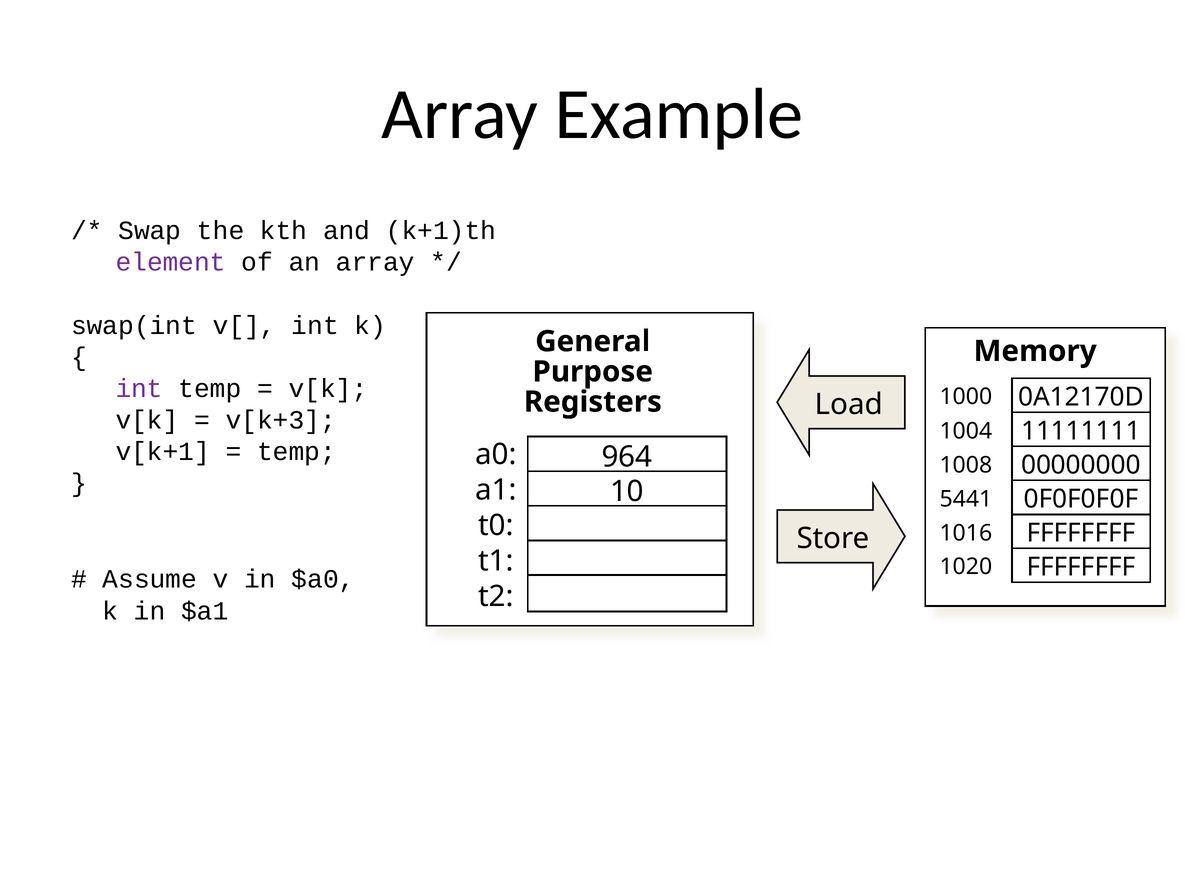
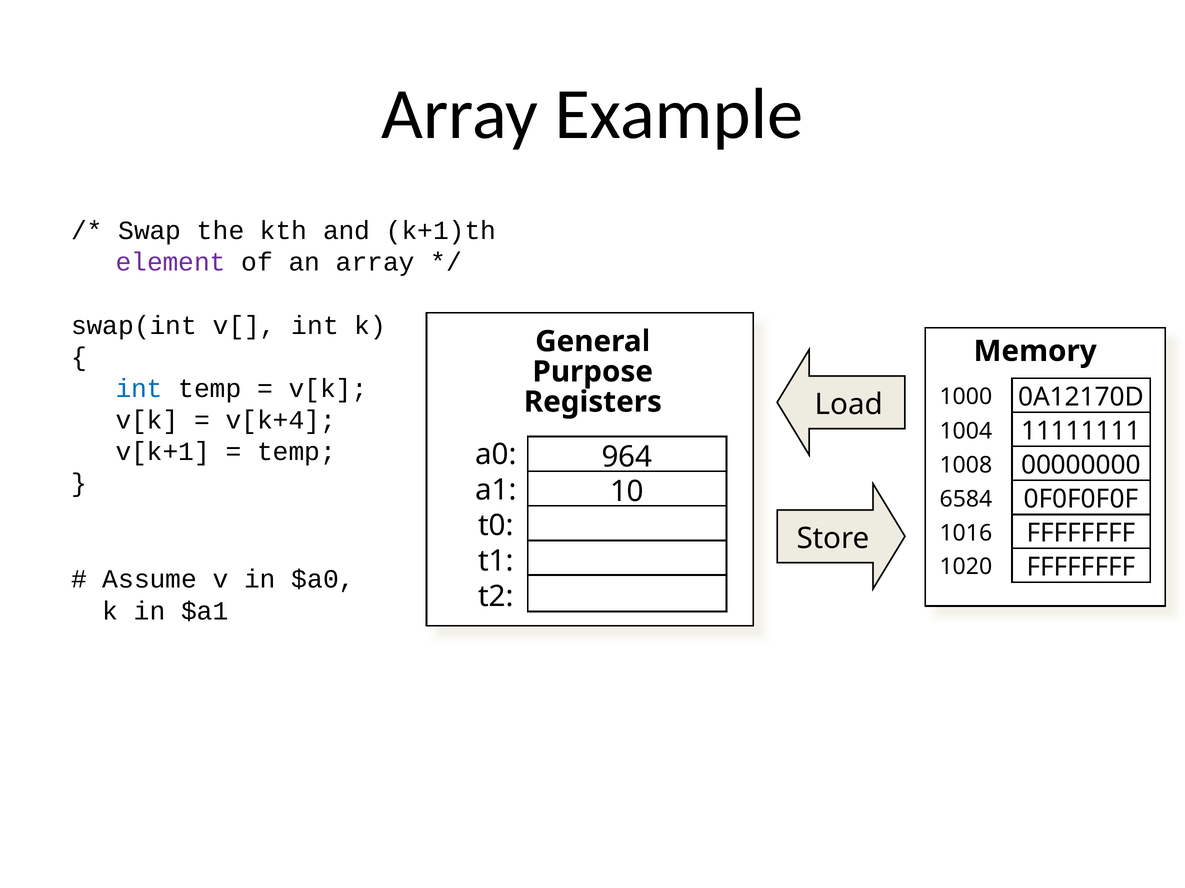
int at (139, 389) colour: purple -> blue
v[k+3: v[k+3 -> v[k+4
5441: 5441 -> 6584
